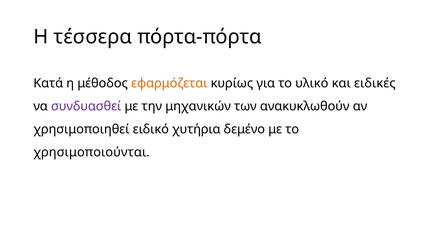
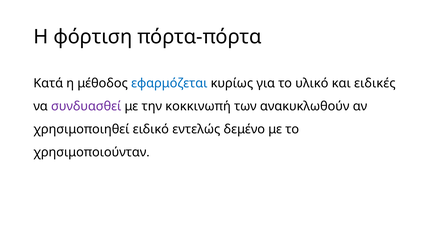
τέσσερα: τέσσερα -> φόρτιση
εφαρμόζεται colour: orange -> blue
μηχανικών: μηχανικών -> κοκκινωπή
χυτήρια: χυτήρια -> εντελώς
χρησιμοποιούνται: χρησιμοποιούνται -> χρησιμοποιούνταν
